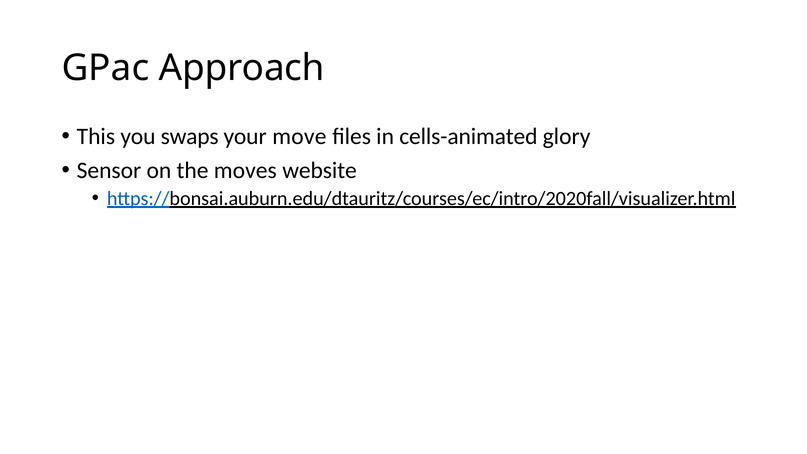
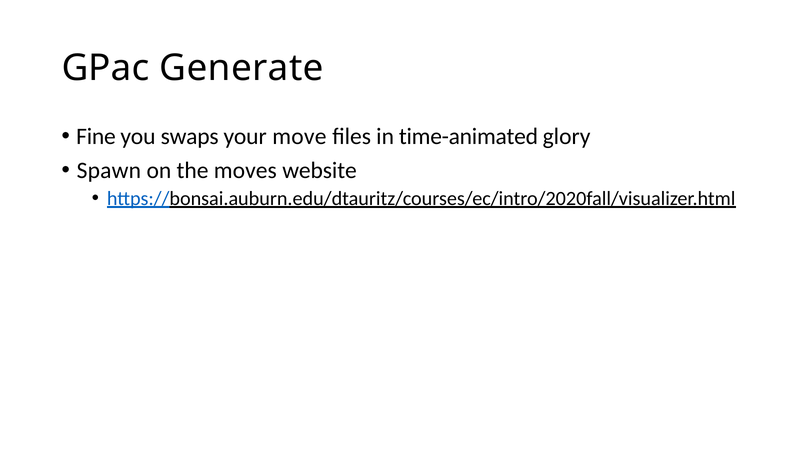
Approach: Approach -> Generate
This: This -> Fine
cells-animated: cells-animated -> time-animated
Sensor: Sensor -> Spawn
